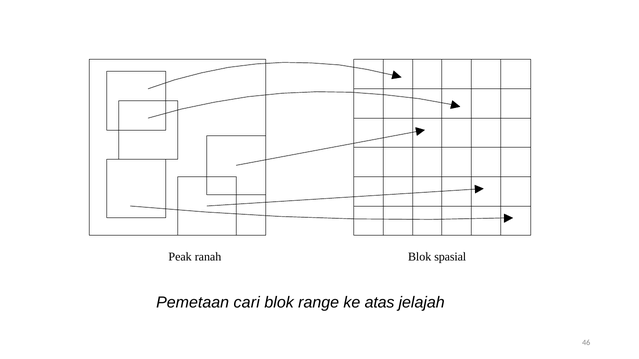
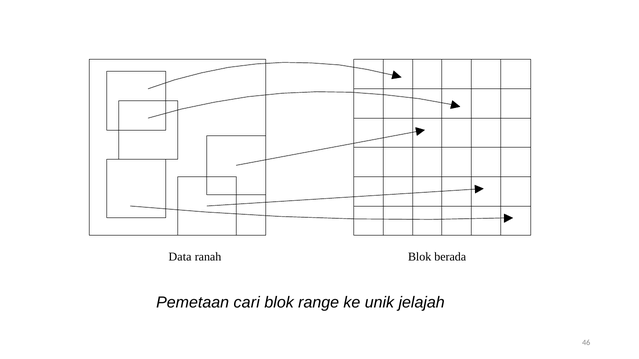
Peak: Peak -> Data
spasial: spasial -> berada
atas: atas -> unik
